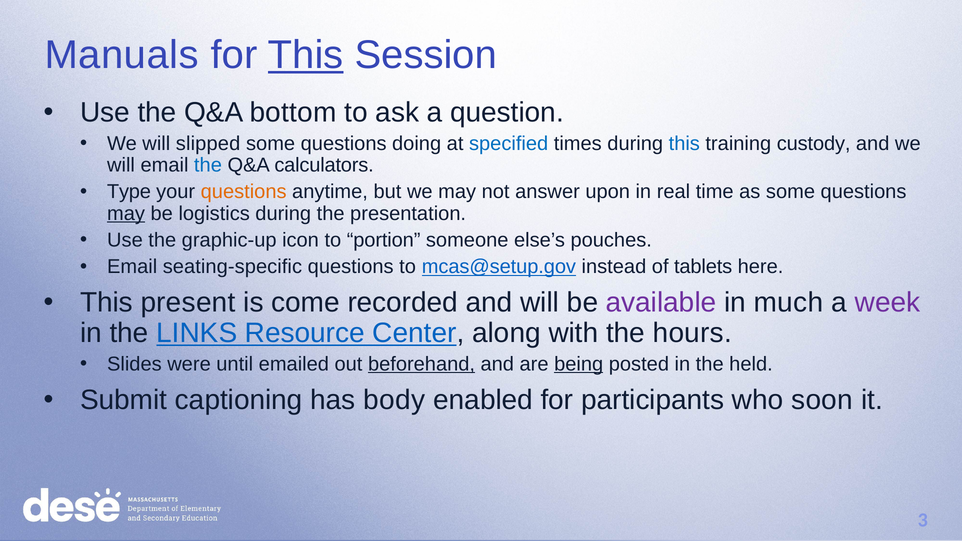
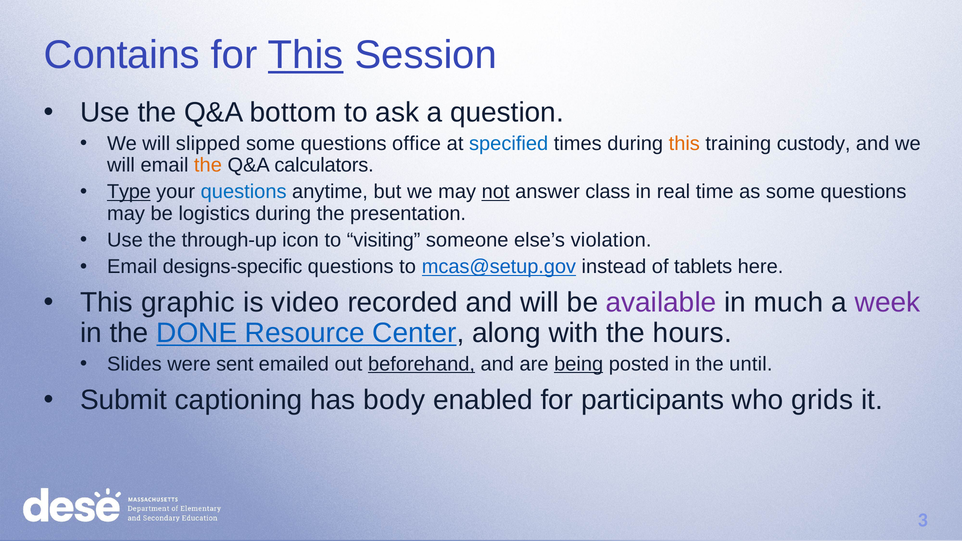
Manuals: Manuals -> Contains
doing: doing -> office
this at (684, 143) colour: blue -> orange
the at (208, 165) colour: blue -> orange
Type underline: none -> present
questions at (244, 192) colour: orange -> blue
not underline: none -> present
upon: upon -> class
may at (126, 213) underline: present -> none
graphic-up: graphic-up -> through-up
portion: portion -> visiting
pouches: pouches -> violation
seating-specific: seating-specific -> designs-specific
present: present -> graphic
come: come -> video
LINKS: LINKS -> DONE
until: until -> sent
held: held -> until
soon: soon -> grids
